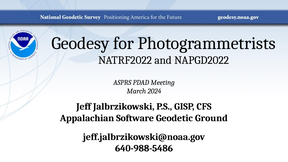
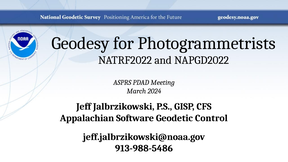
Ground: Ground -> Control
640-988-5486: 640-988-5486 -> 913-988-5486
